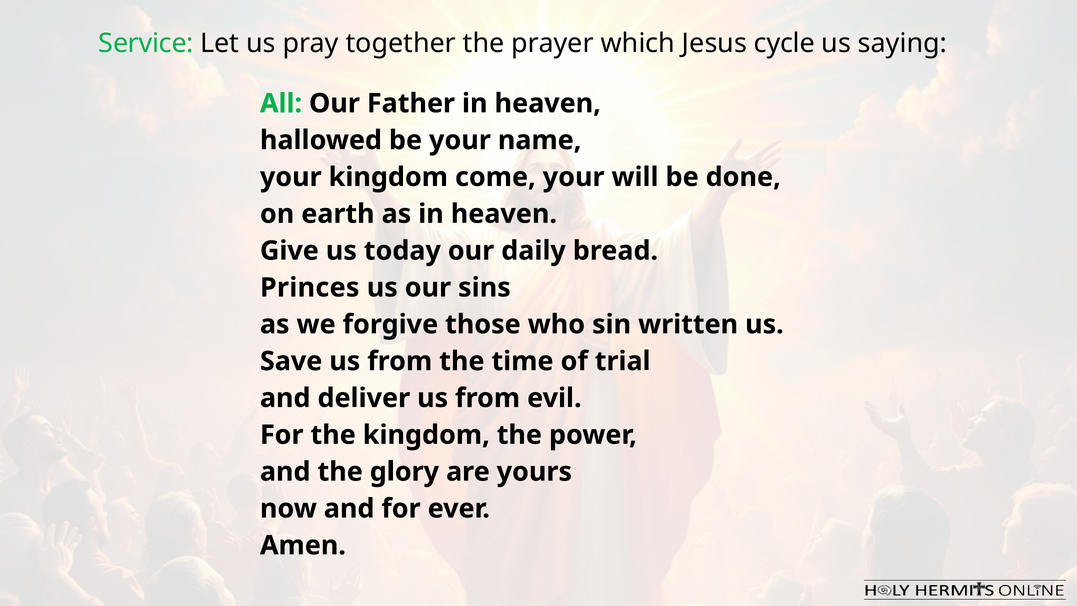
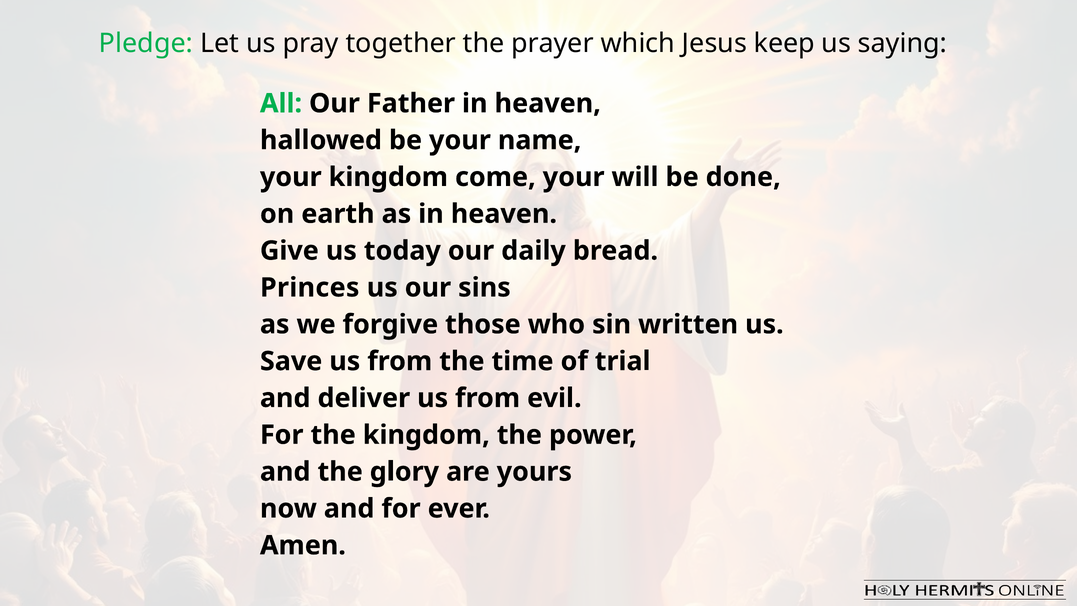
Service: Service -> Pledge
cycle: cycle -> keep
